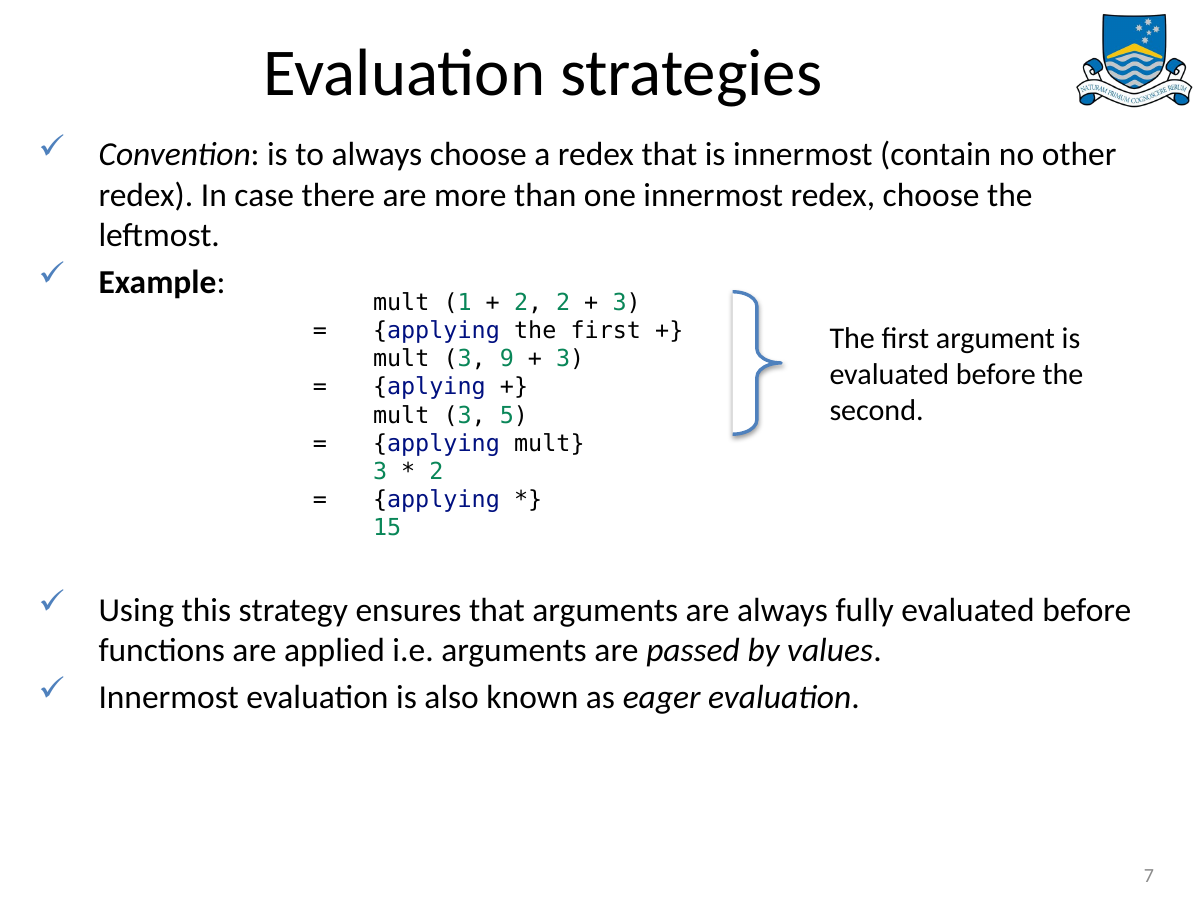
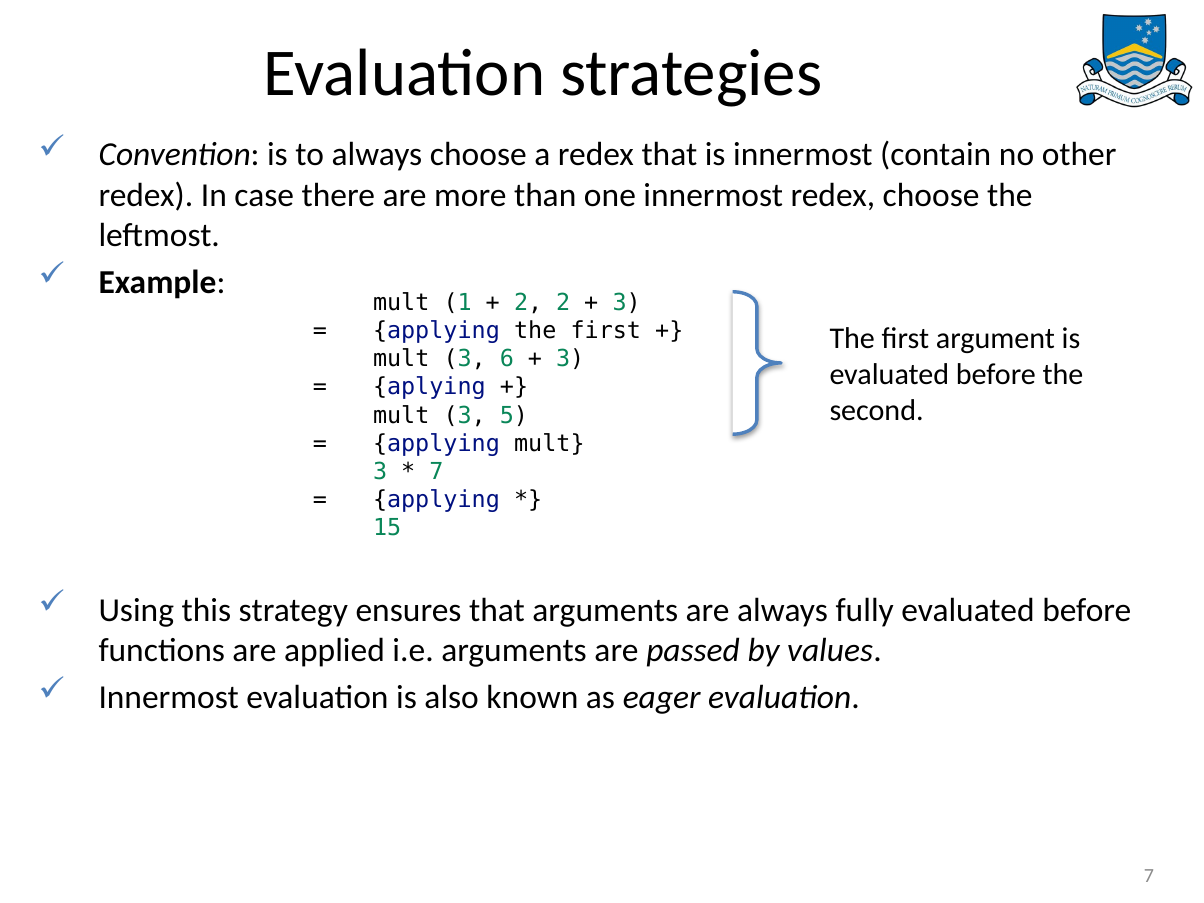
9: 9 -> 6
2 at (436, 472): 2 -> 7
